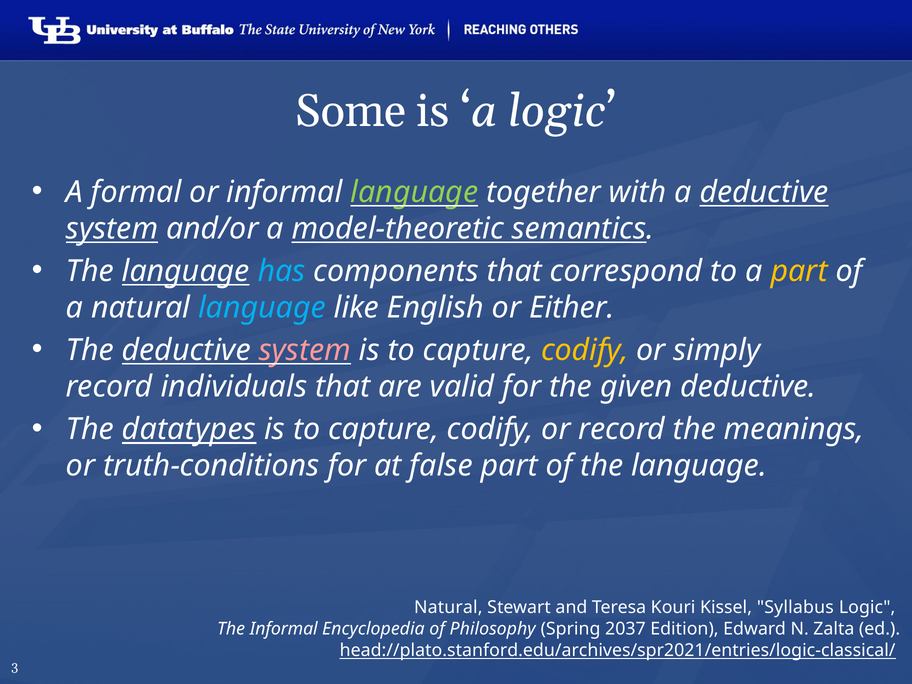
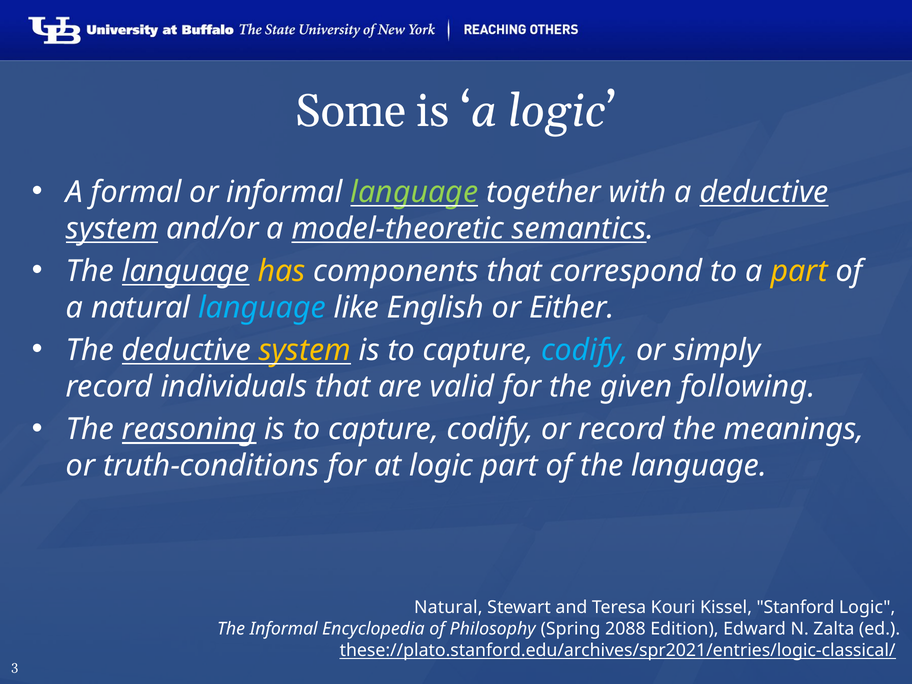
has colour: light blue -> yellow
system at (305, 350) colour: pink -> yellow
codify at (585, 350) colour: yellow -> light blue
given deductive: deductive -> following
datatypes: datatypes -> reasoning
at false: false -> logic
Syllabus: Syllabus -> Stanford
2037: 2037 -> 2088
head://plato.stanford.edu/archives/spr2021/entries/logic-classical/: head://plato.stanford.edu/archives/spr2021/entries/logic-classical/ -> these://plato.stanford.edu/archives/spr2021/entries/logic-classical/
